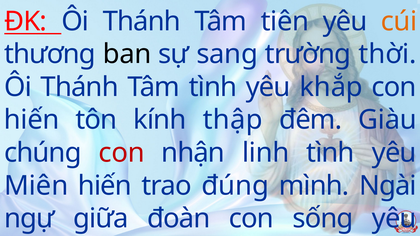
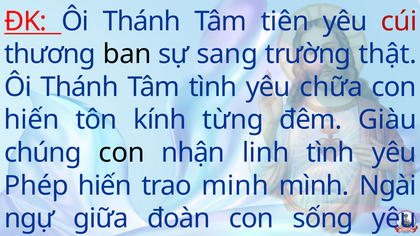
cúi colour: orange -> red
thời: thời -> thật
khắp: khắp -> chữa
thập: thập -> từng
con at (122, 153) colour: red -> black
Miên: Miên -> Phép
đúng: đúng -> minh
